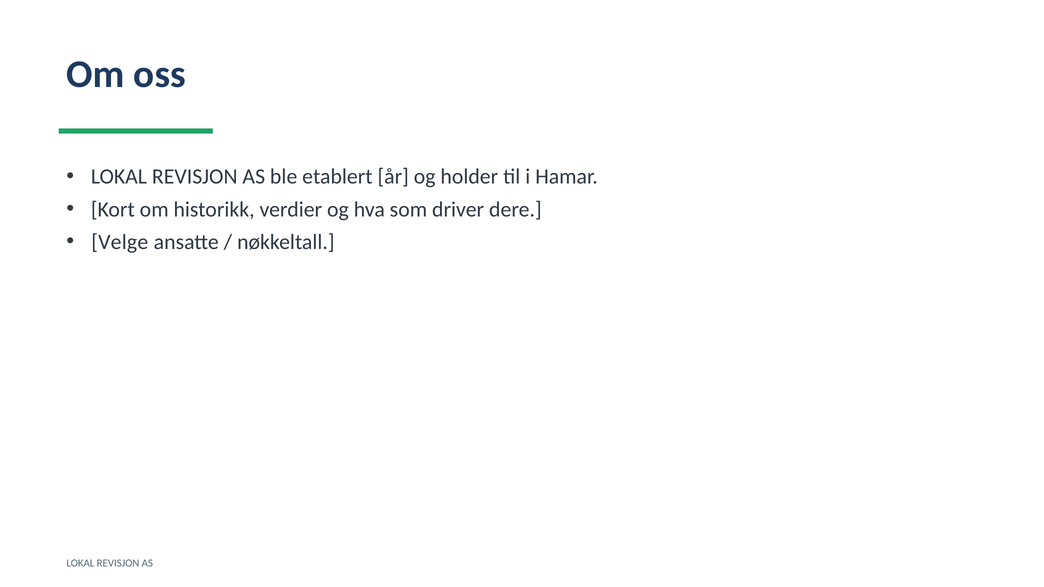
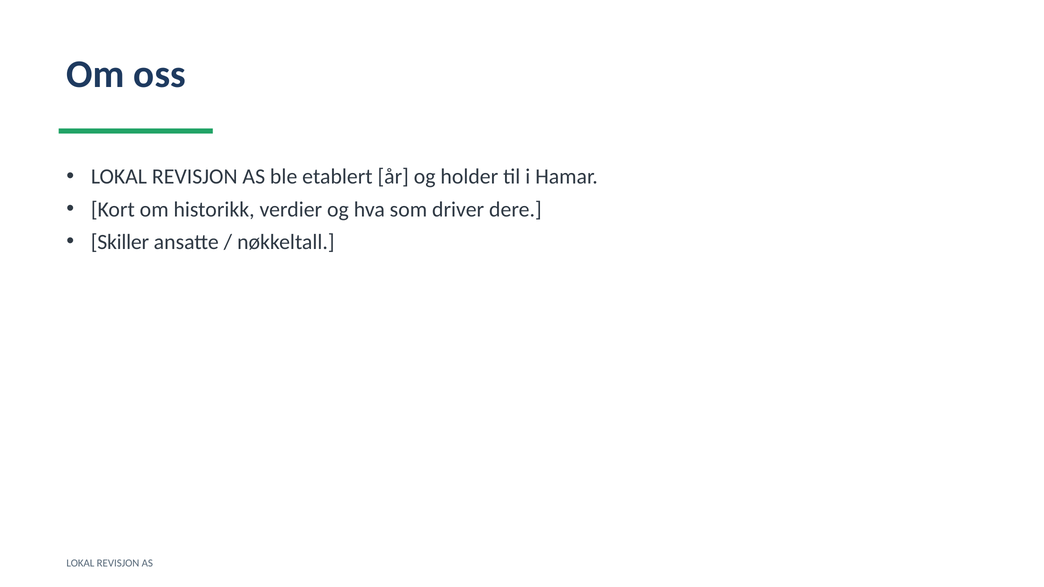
Velge: Velge -> Skiller
